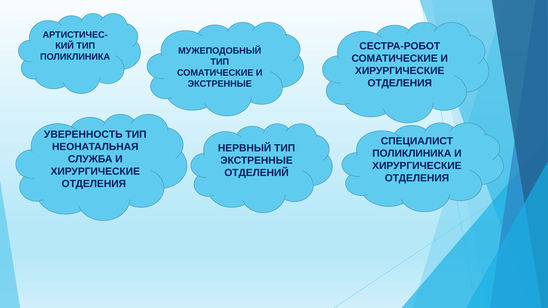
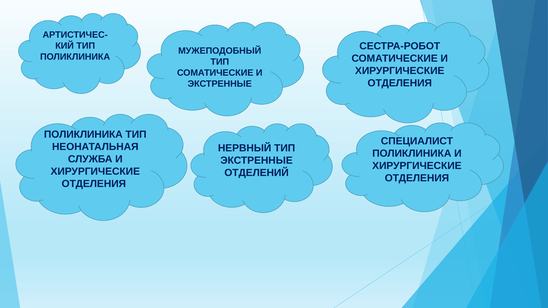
УВЕРЕННОСТЬ at (83, 135): УВЕРЕННОСТЬ -> ПОЛИКЛИНИКА
